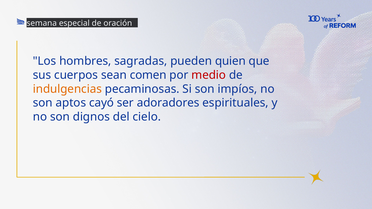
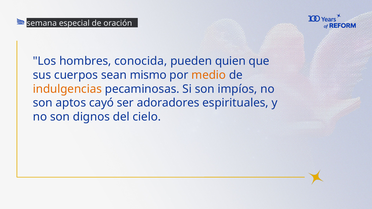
sagradas: sagradas -> conocida
comen: comen -> mismo
medio colour: red -> orange
